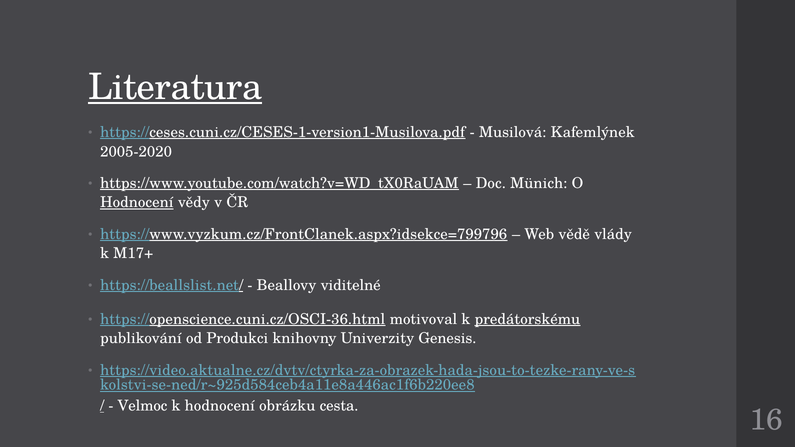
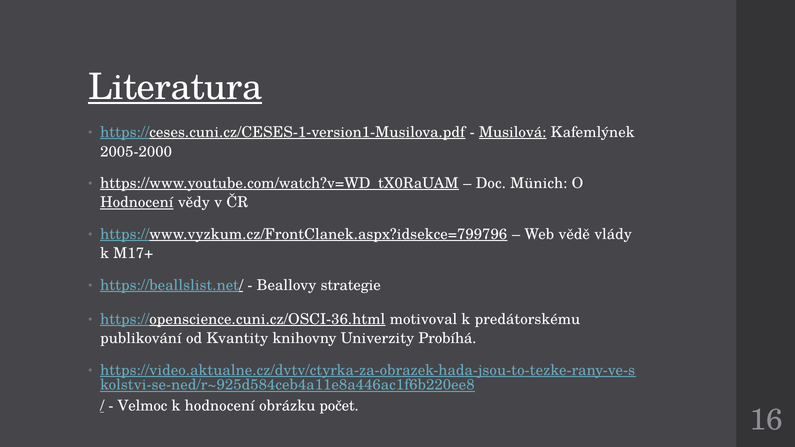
Musilová underline: none -> present
2005-2020: 2005-2020 -> 2005-2000
viditelné: viditelné -> strategie
predátorskému underline: present -> none
Produkci: Produkci -> Kvantity
Genesis: Genesis -> Probíhá
cesta: cesta -> počet
